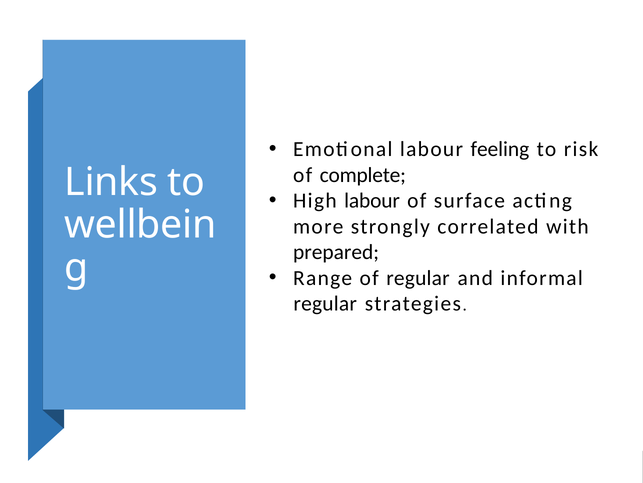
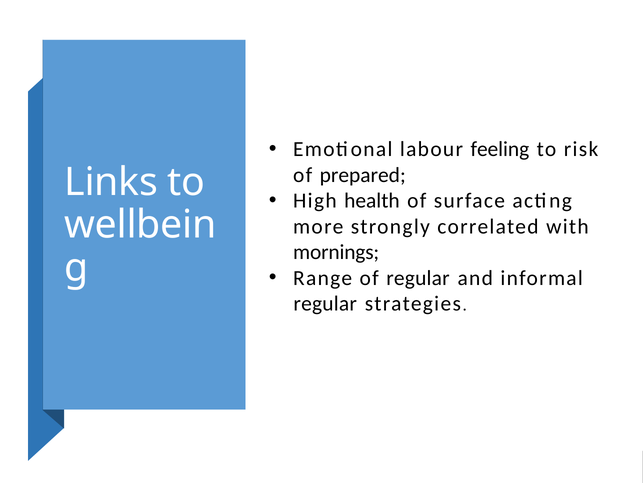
complete: complete -> prepared
High labour: labour -> health
prepared: prepared -> mornings
